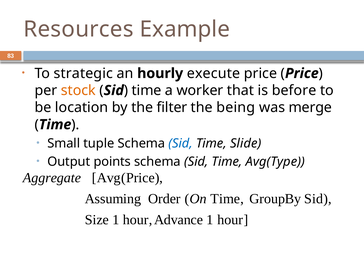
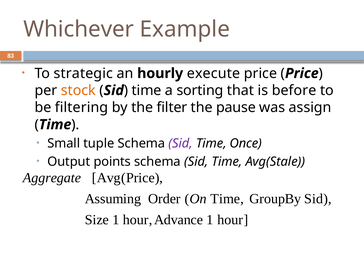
Resources: Resources -> Whichever
worker: worker -> sorting
location: location -> filtering
being: being -> pause
merge: merge -> assign
Sid at (181, 143) colour: blue -> purple
Slide: Slide -> Once
Avg(Type: Avg(Type -> Avg(Stale
